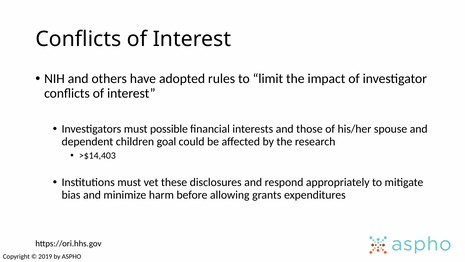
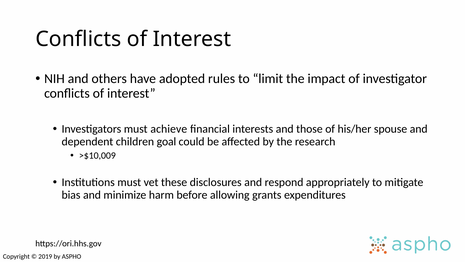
possible: possible -> achieve
>$14,403: >$14,403 -> >$10,009
